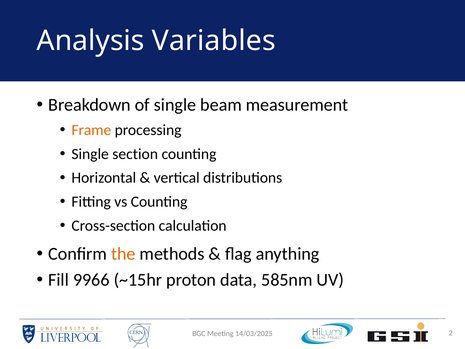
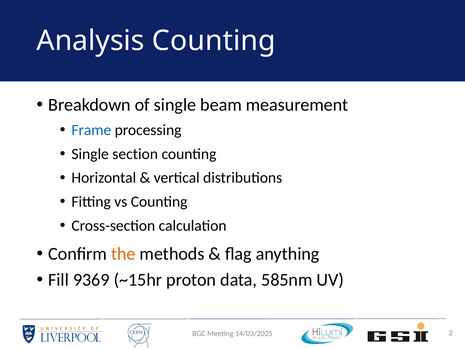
Analysis Variables: Variables -> Counting
Frame colour: orange -> blue
9966: 9966 -> 9369
